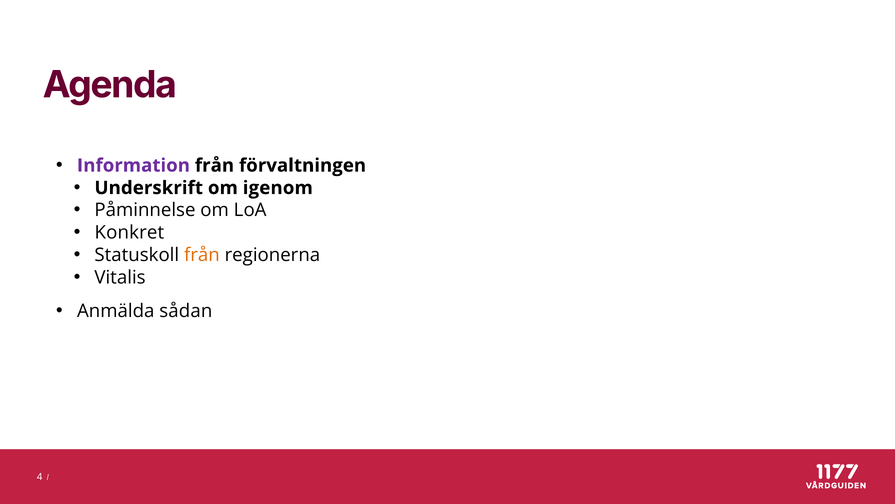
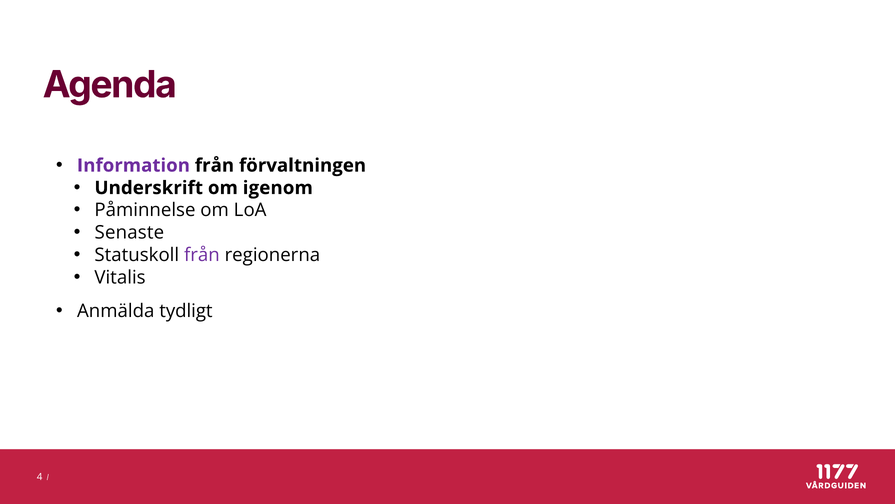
Konkret: Konkret -> Senaste
från at (202, 255) colour: orange -> purple
sådan: sådan -> tydligt
